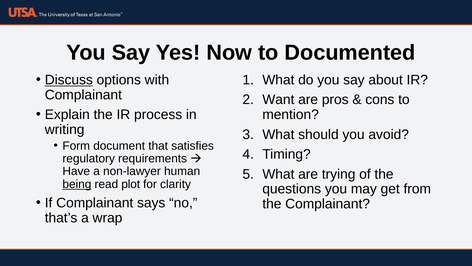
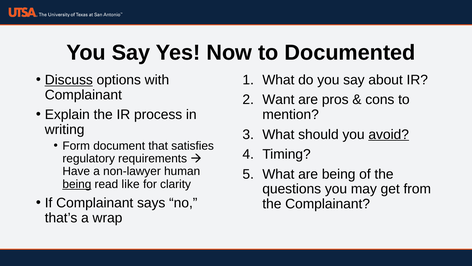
avoid underline: none -> present
are trying: trying -> being
plot: plot -> like
